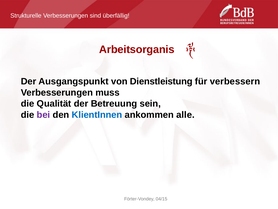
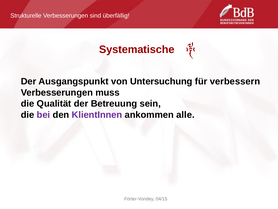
Arbeitsorganis: Arbeitsorganis -> Systematische
Dienstleistung: Dienstleistung -> Untersuchung
KlientInnen colour: blue -> purple
